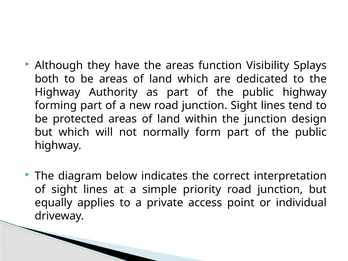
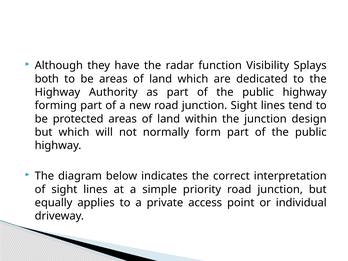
the areas: areas -> radar
